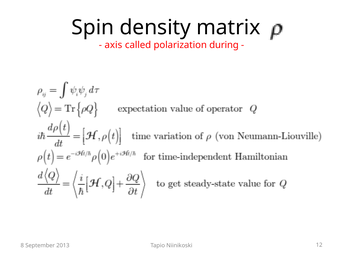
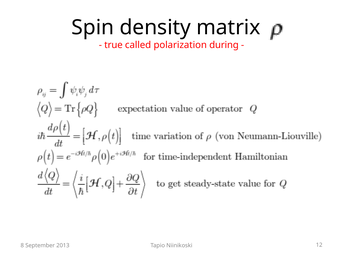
axis: axis -> true
